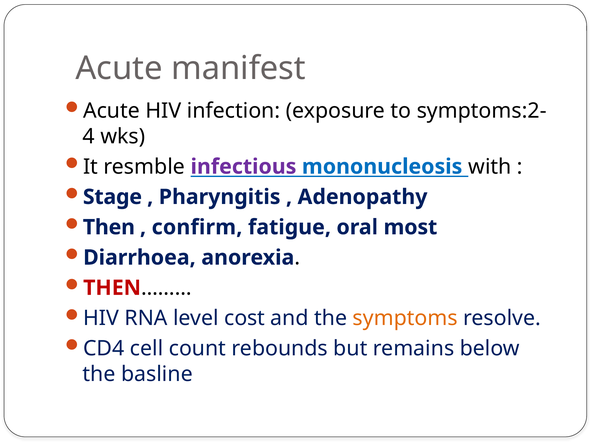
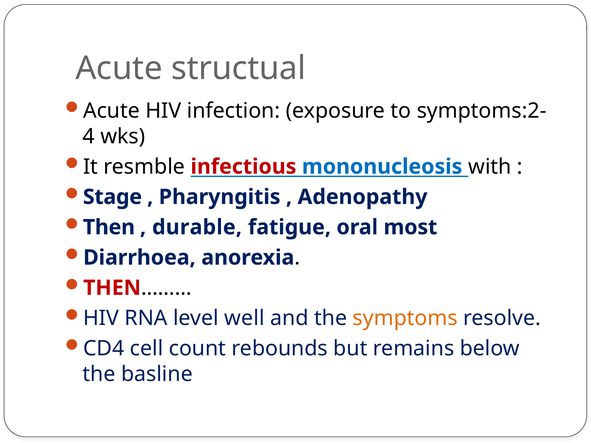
manifest: manifest -> structual
infectious colour: purple -> red
confirm: confirm -> durable
cost: cost -> well
